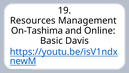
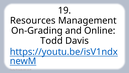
On-Tashima: On-Tashima -> On-Grading
Basic: Basic -> Todd
